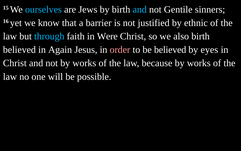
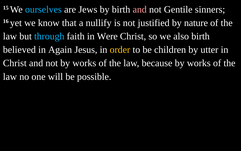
and at (140, 9) colour: light blue -> pink
barrier: barrier -> nullify
ethnic: ethnic -> nature
order colour: pink -> yellow
be believed: believed -> children
eyes: eyes -> utter
